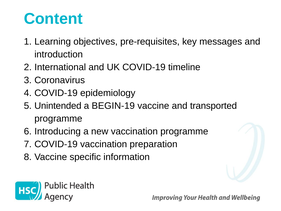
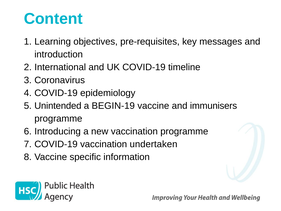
transported: transported -> immunisers
preparation: preparation -> undertaken
